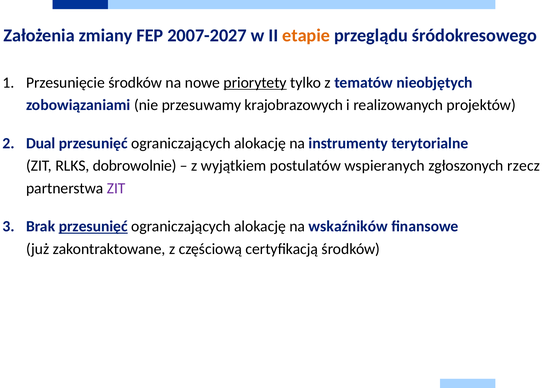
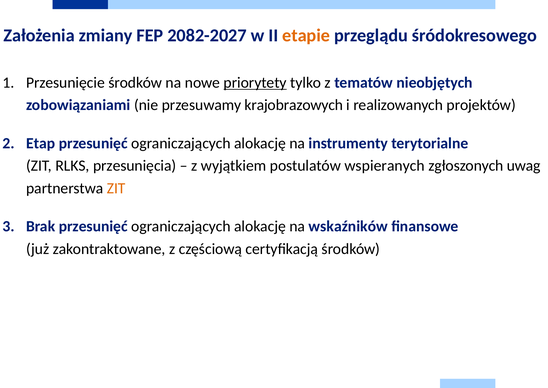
2007-2027: 2007-2027 -> 2082-2027
Dual: Dual -> Etap
dobrowolnie: dobrowolnie -> przesunięcia
rzecz: rzecz -> uwag
ZIT at (116, 188) colour: purple -> orange
przesunięć at (93, 226) underline: present -> none
